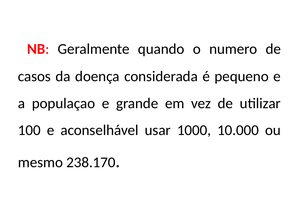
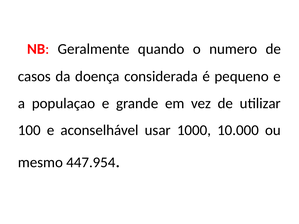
238.170: 238.170 -> 447.954
